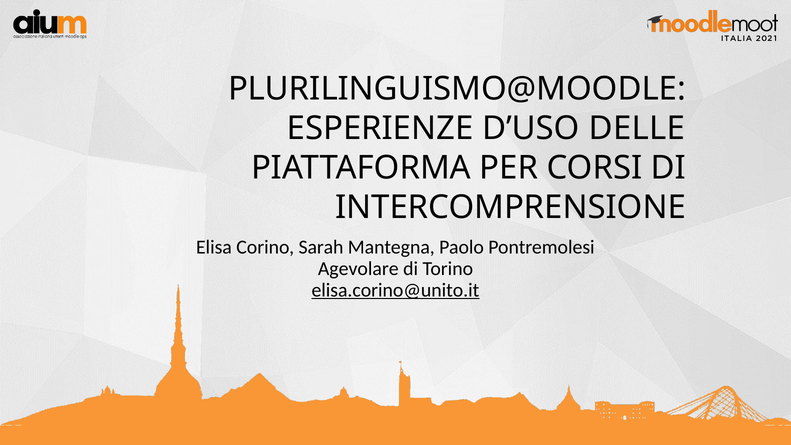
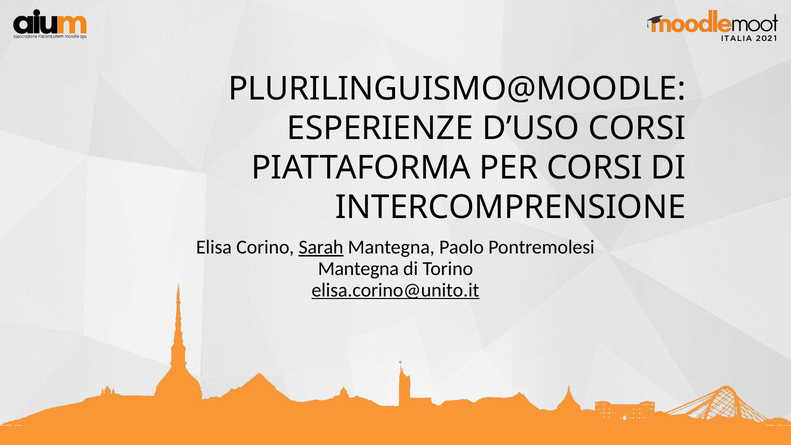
D’USO DELLE: DELLE -> CORSI
Sarah underline: none -> present
Agevolare at (358, 269): Agevolare -> Mantegna
